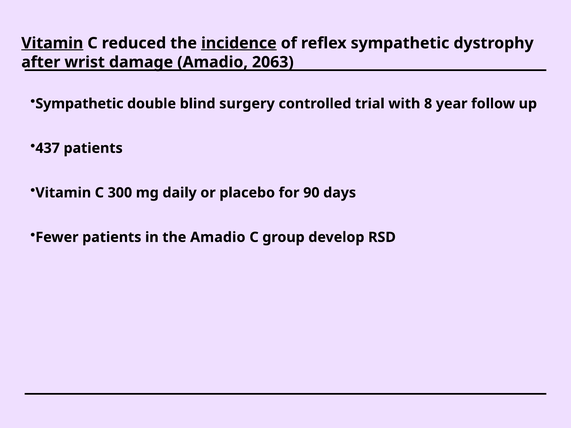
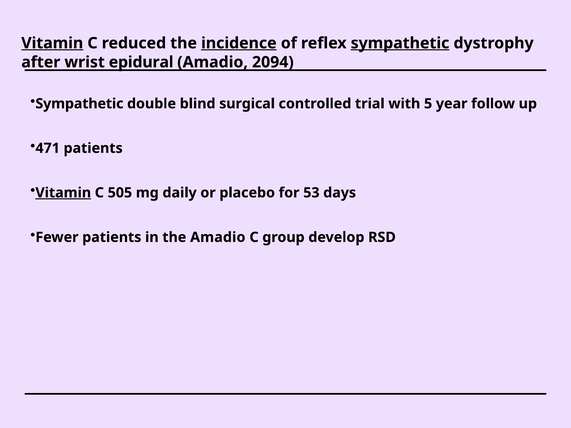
sympathetic at (400, 43) underline: none -> present
damage: damage -> epidural
2063: 2063 -> 2094
surgery: surgery -> surgical
8: 8 -> 5
437: 437 -> 471
Vitamin at (63, 193) underline: none -> present
300: 300 -> 505
90: 90 -> 53
